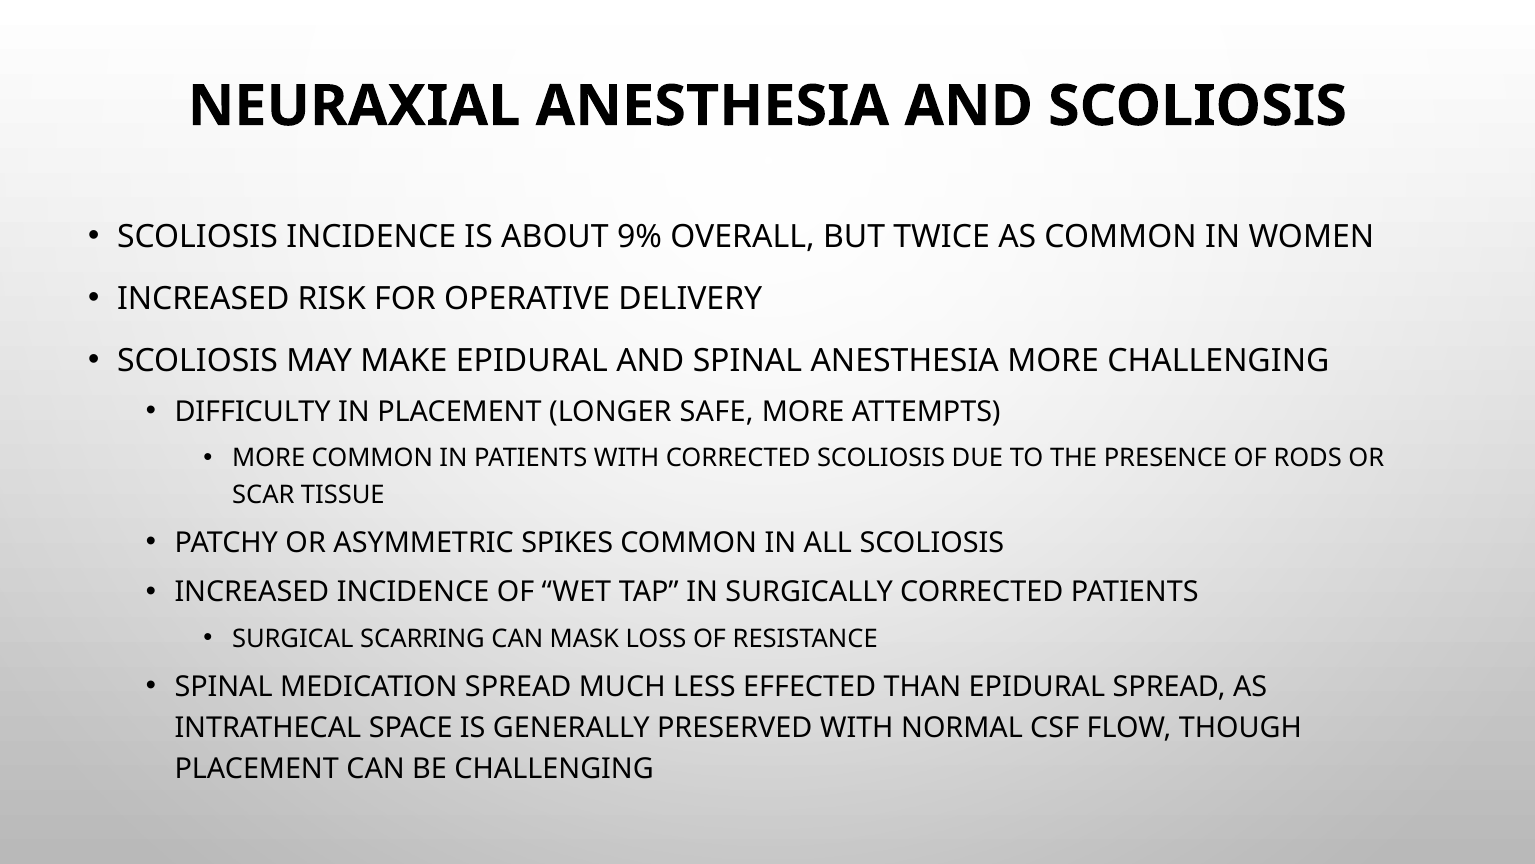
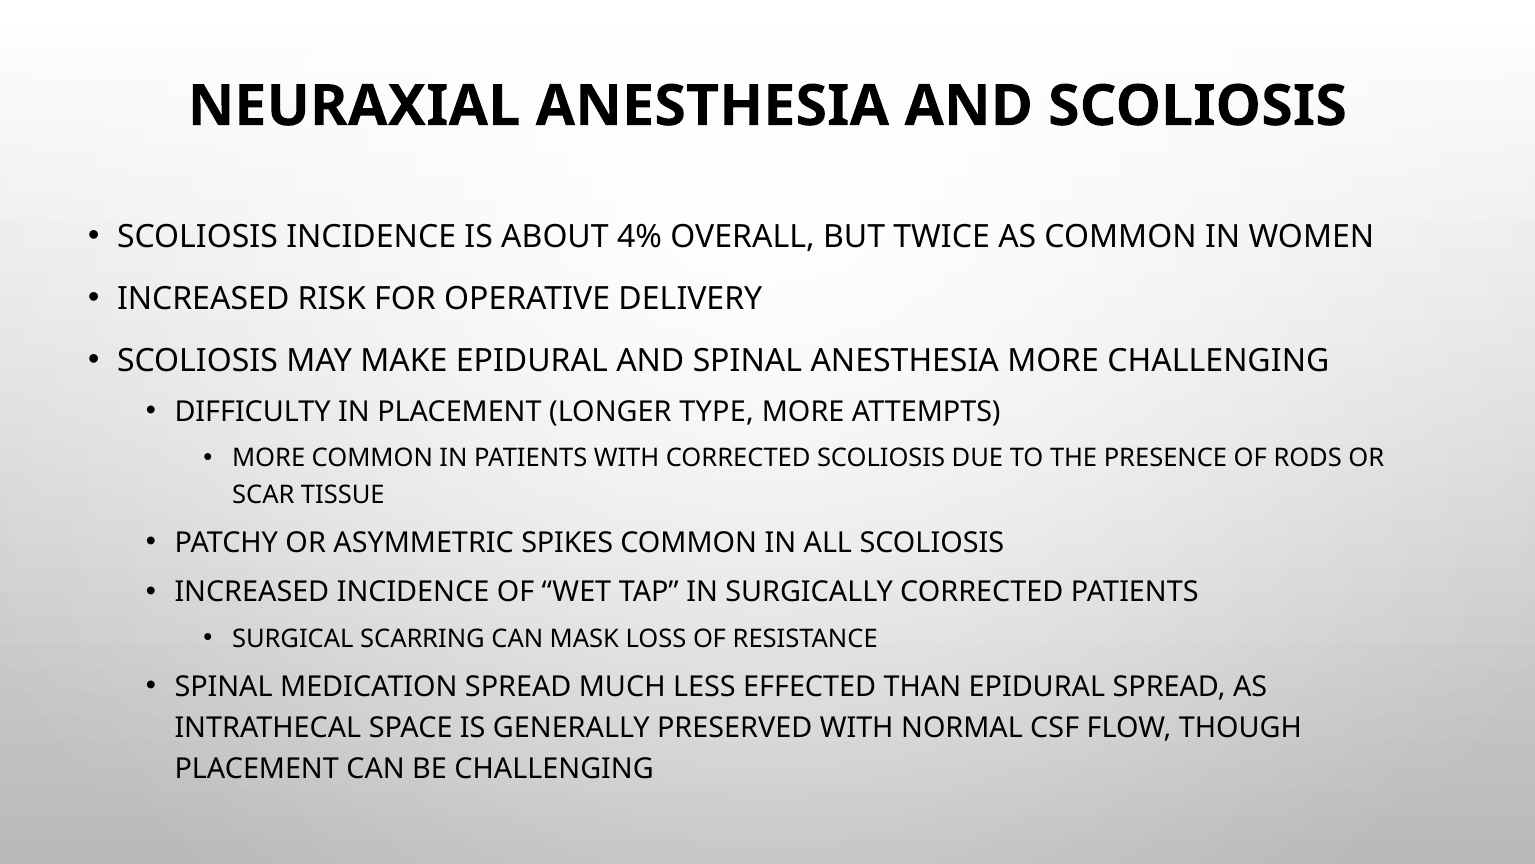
9%: 9% -> 4%
SAFE: SAFE -> TYPE
